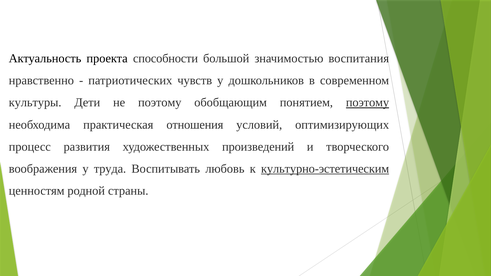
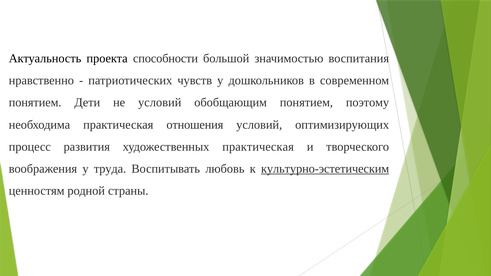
культуры at (35, 103): культуры -> понятием
не поэтому: поэтому -> условий
поэтому at (368, 103) underline: present -> none
художественных произведений: произведений -> практическая
